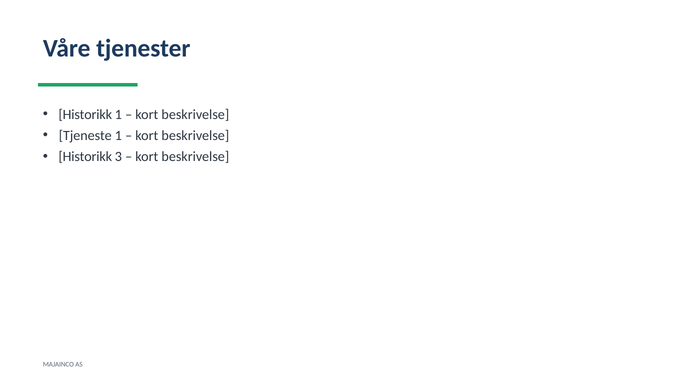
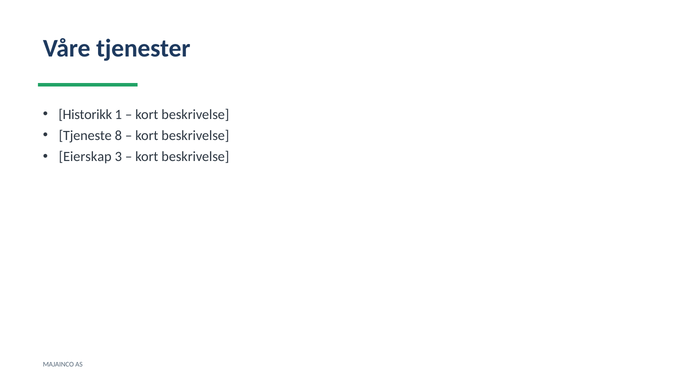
Tjeneste 1: 1 -> 8
Historikk at (85, 157): Historikk -> Eierskap
